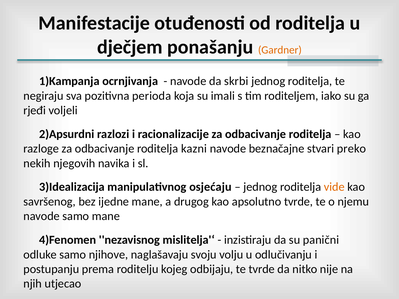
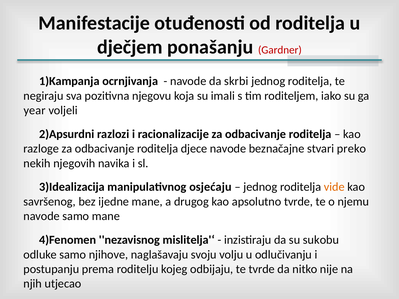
Gardner colour: orange -> red
perioda: perioda -> njegovu
rjeđi: rjeđi -> year
kazni: kazni -> djece
panični: panični -> sukobu
